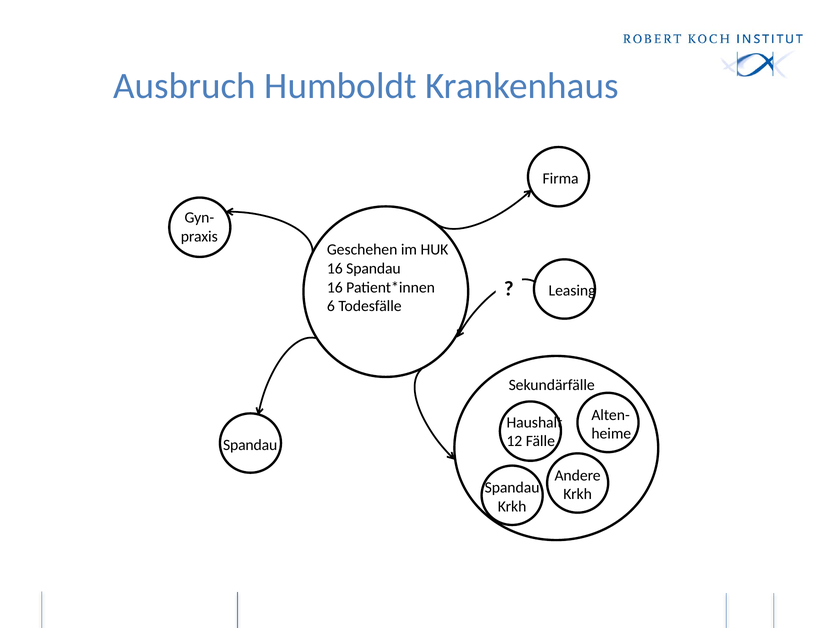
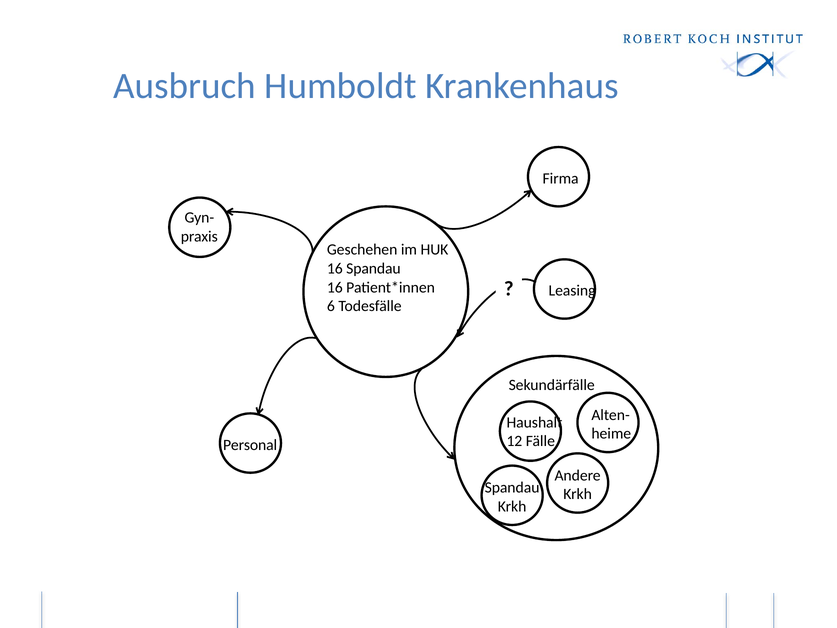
Spandau at (250, 445): Spandau -> Personal
